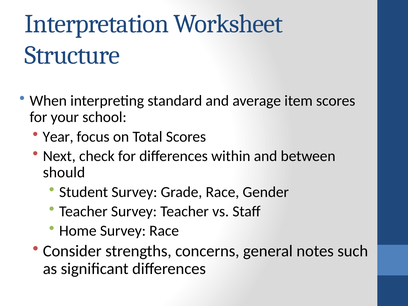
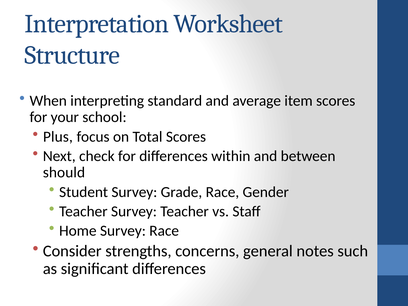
Year: Year -> Plus
